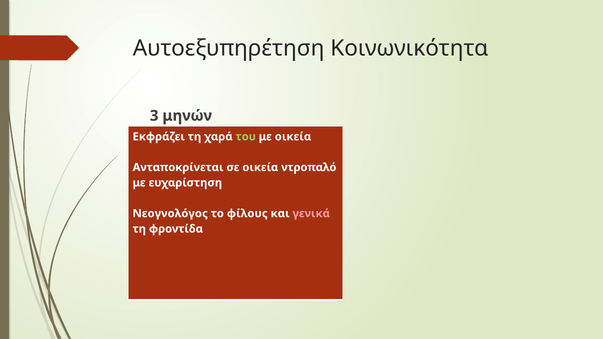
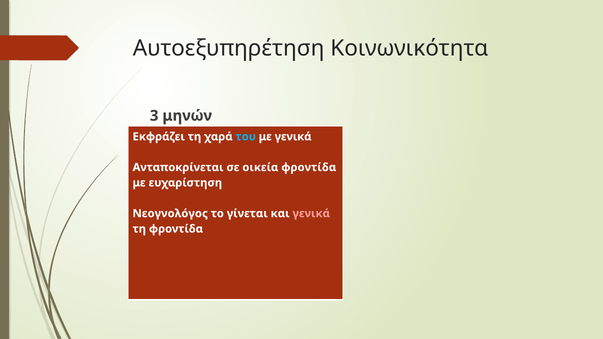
του colour: light green -> light blue
με οικεία: οικεία -> γενικά
οικεία ντροπαλό: ντροπαλό -> φροντίδα
φίλους: φίλους -> γίνεται
